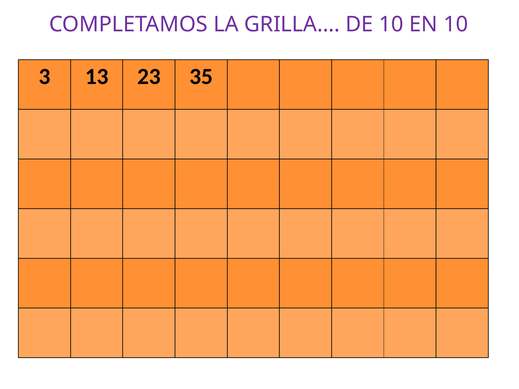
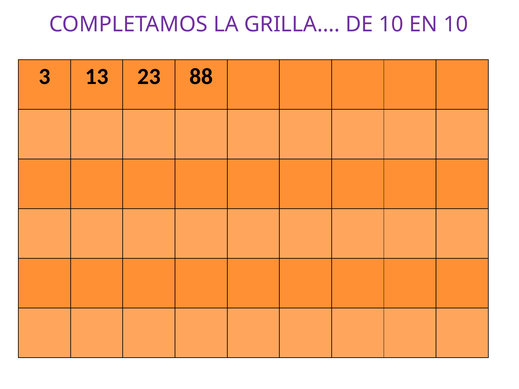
35: 35 -> 88
